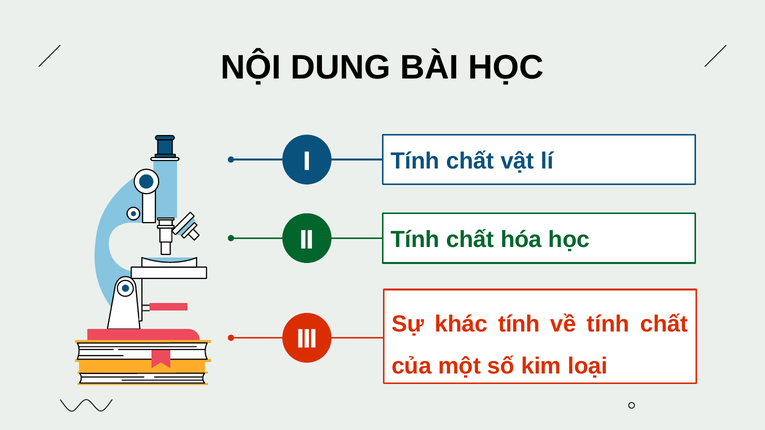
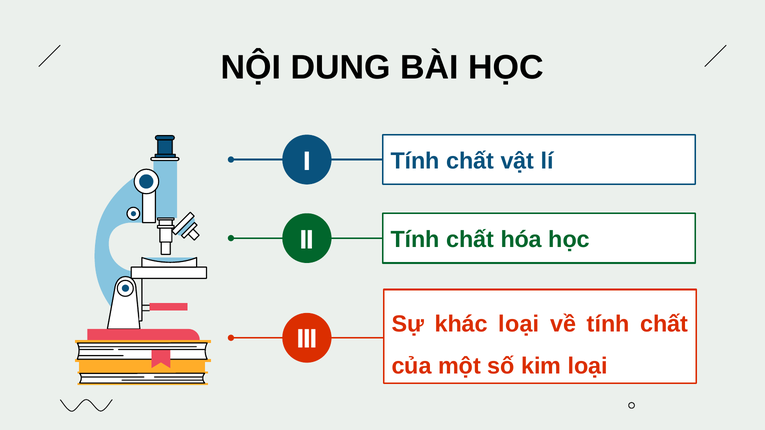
khác tính: tính -> loại
